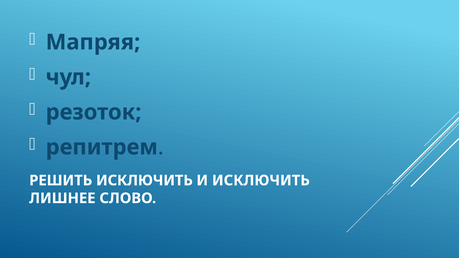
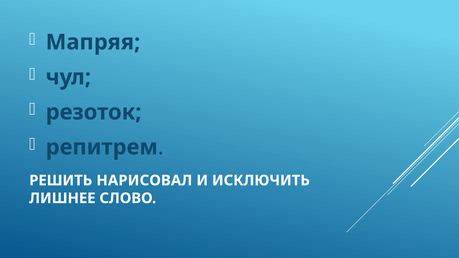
РЕШИТЬ ИСКЛЮЧИТЬ: ИСКЛЮЧИТЬ -> НАРИСОВАЛ
